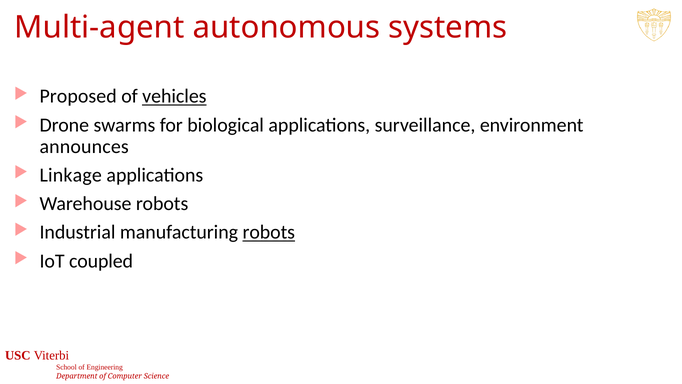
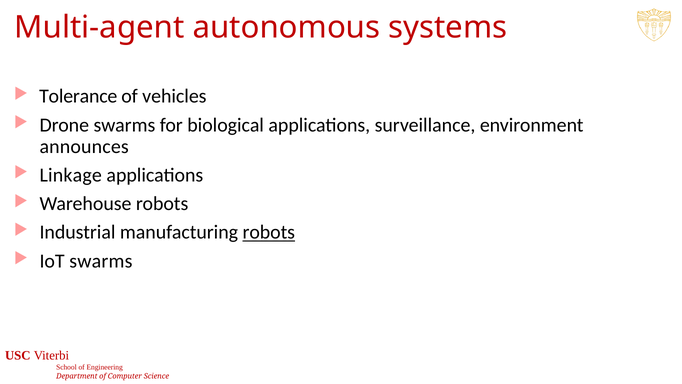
Proposed: Proposed -> Tolerance
vehicles underline: present -> none
IoT coupled: coupled -> swarms
